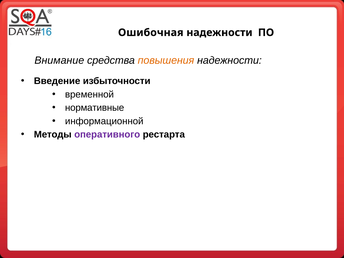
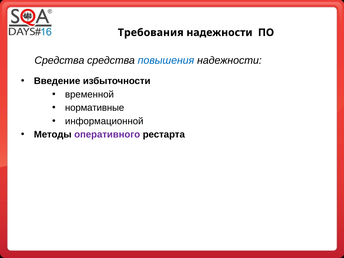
Ошибочная: Ошибочная -> Требования
Внимание at (59, 60): Внимание -> Средства
повышения colour: orange -> blue
